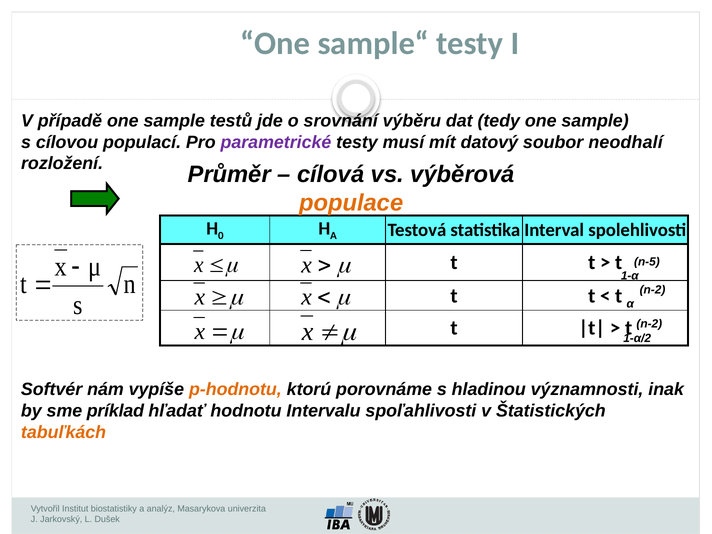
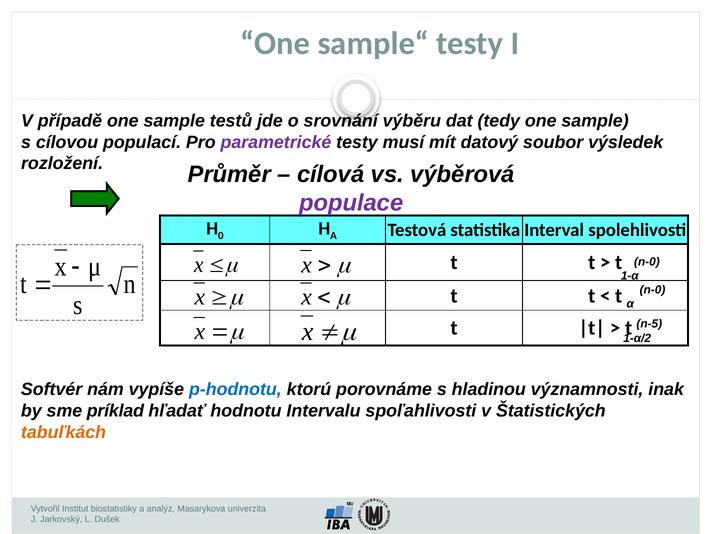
neodhalí: neodhalí -> výsledek
populace colour: orange -> purple
n-5 at (647, 262): n-5 -> n-0
n-2 at (653, 290): n-2 -> n-0
n-2 at (649, 324): n-2 -> n-5
p-hodnotu colour: orange -> blue
